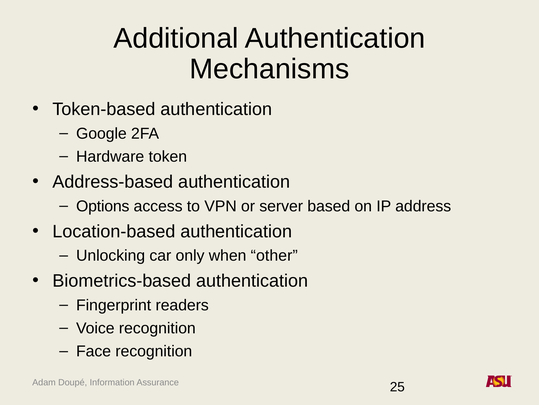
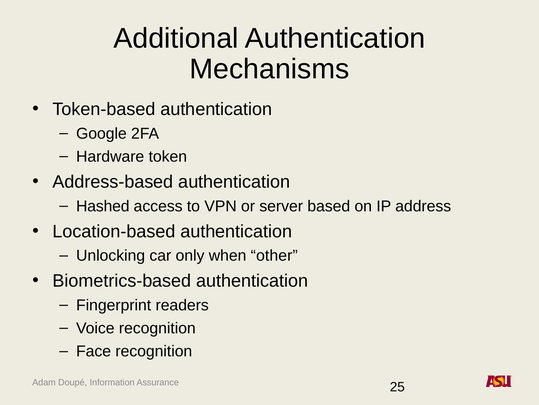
Options: Options -> Hashed
